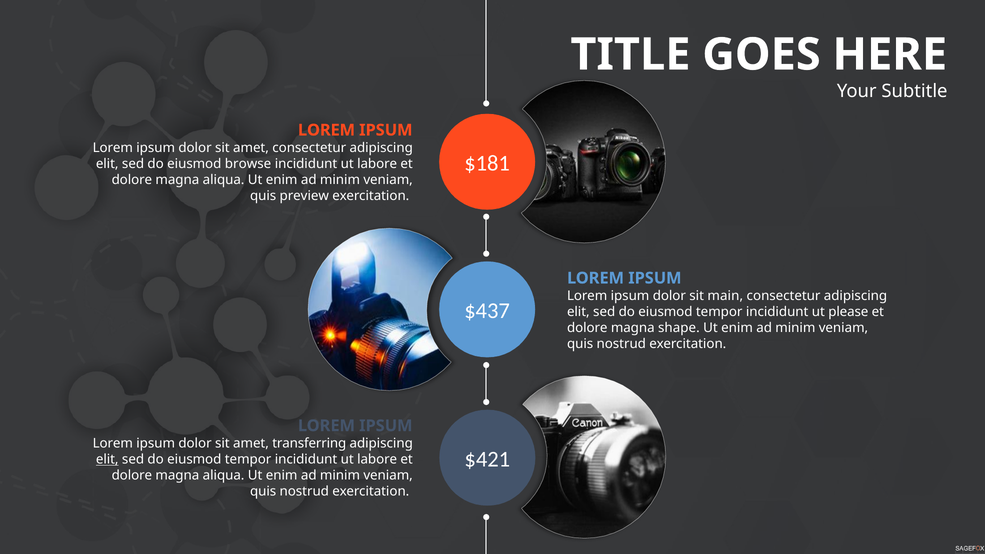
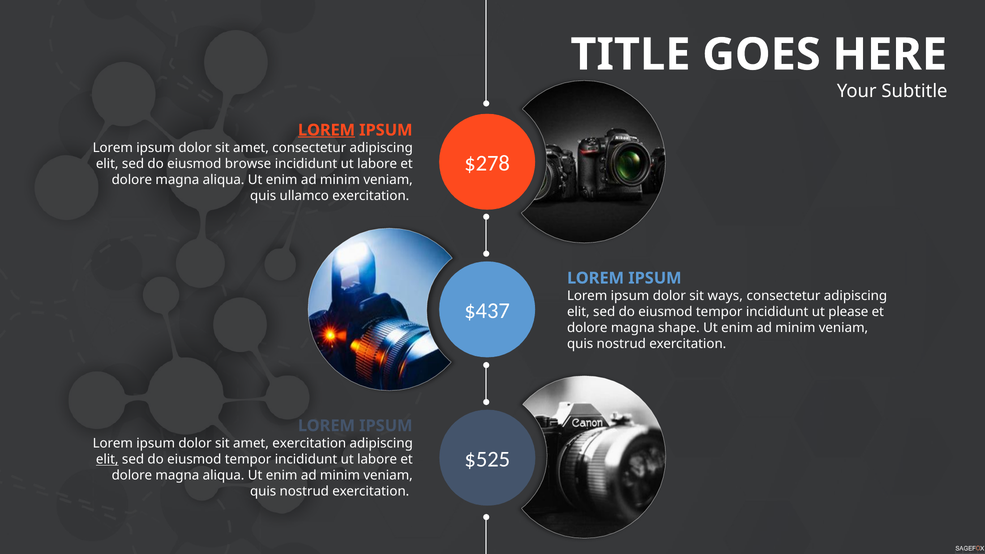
LOREM at (327, 130) underline: none -> present
$181: $181 -> $278
preview: preview -> ullamco
main: main -> ways
amet transferring: transferring -> exercitation
$421: $421 -> $525
